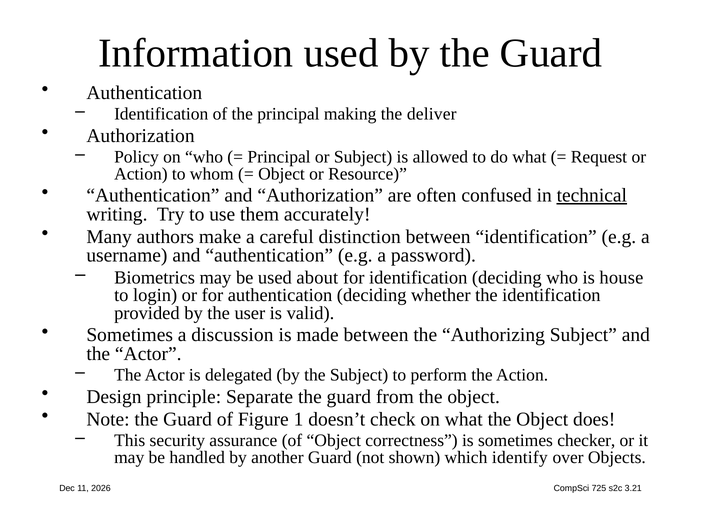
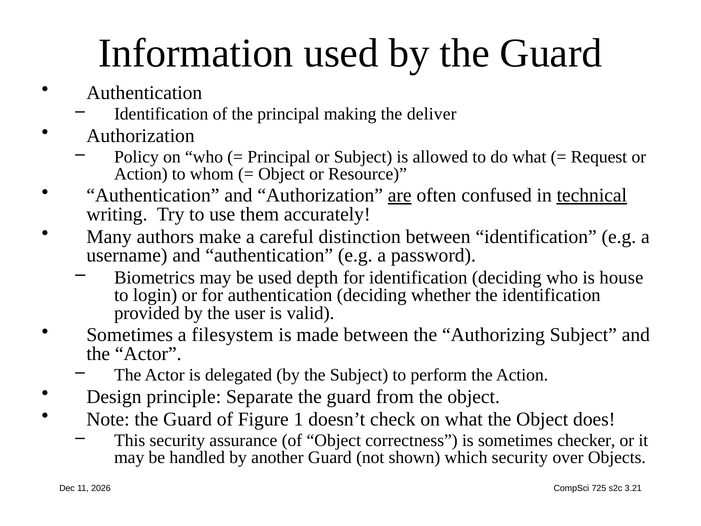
are underline: none -> present
about: about -> depth
discussion: discussion -> filesystem
which identify: identify -> security
